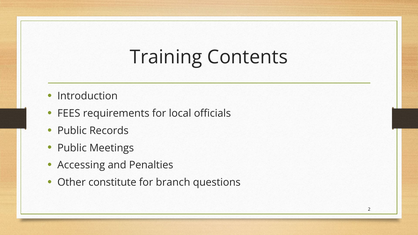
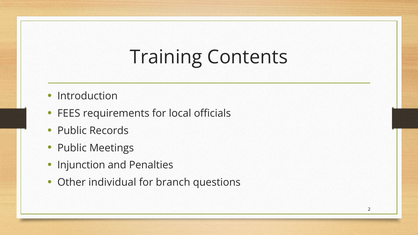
Accessing: Accessing -> Injunction
constitute: constitute -> individual
